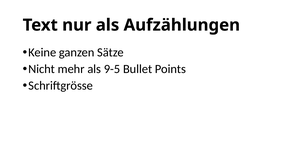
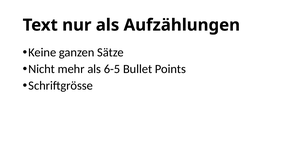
9-5: 9-5 -> 6-5
